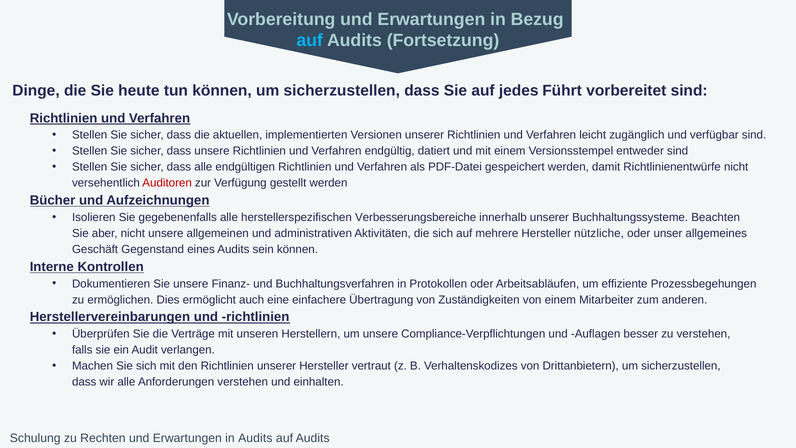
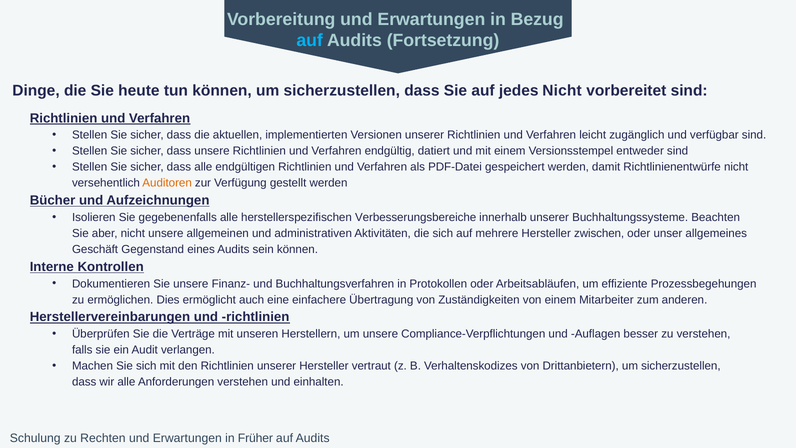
jedes Führt: Führt -> Nicht
Auditoren colour: red -> orange
nützliche: nützliche -> zwischen
in Audits: Audits -> Früher
